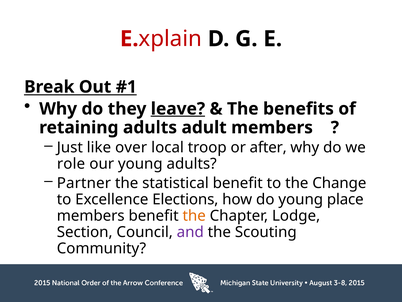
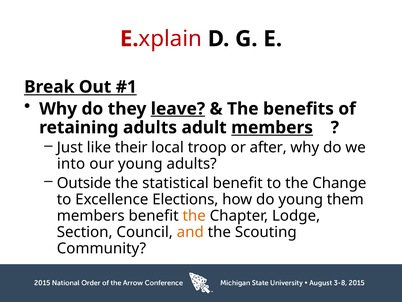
members at (272, 127) underline: none -> present
over: over -> their
role: role -> into
Partner: Partner -> Outside
place: place -> them
and colour: purple -> orange
